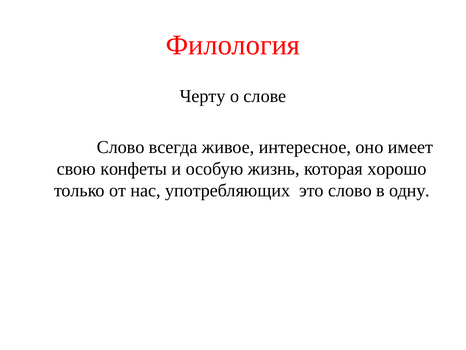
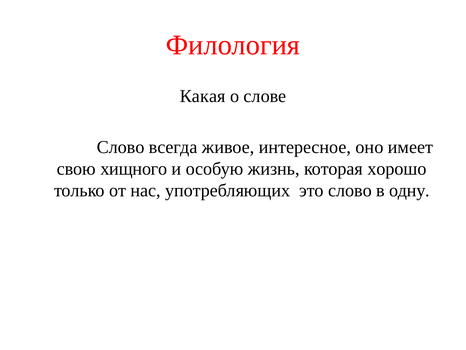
Черту: Черту -> Какая
конфеты: конфеты -> хищного
